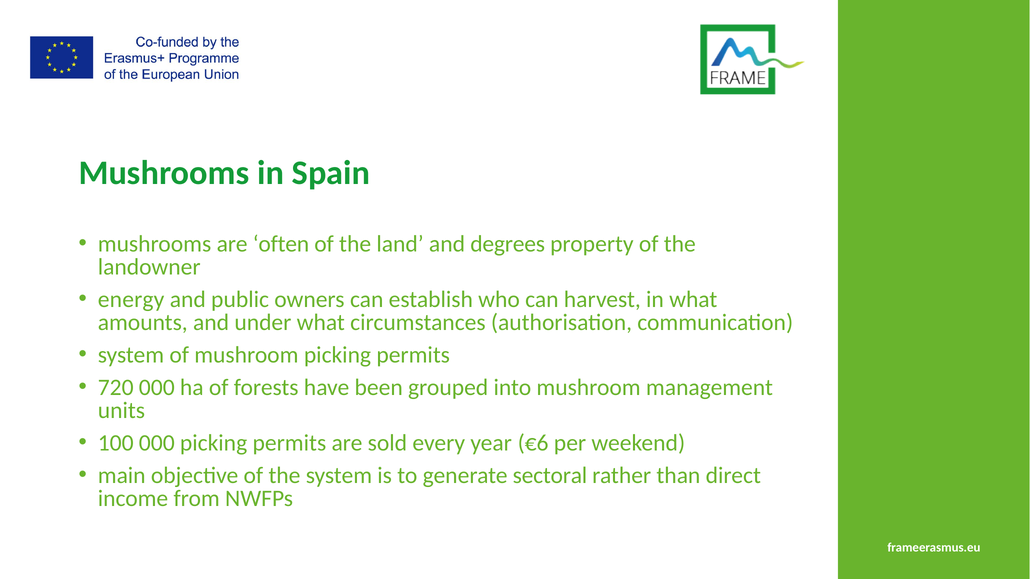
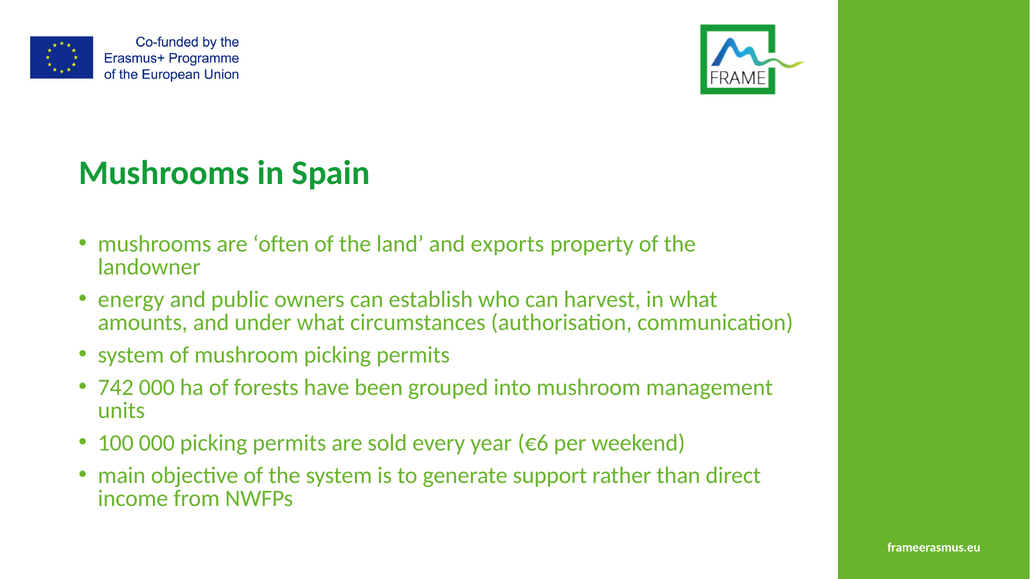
degrees: degrees -> exports
720: 720 -> 742
sectoral: sectoral -> support
